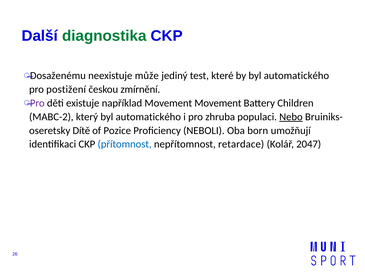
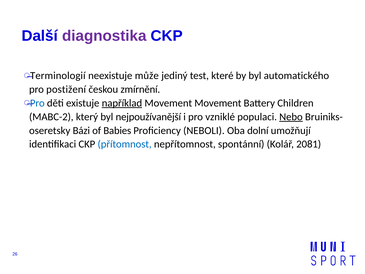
diagnostika colour: green -> purple
Dosaženému: Dosaženému -> Terminologií
Pro at (37, 103) colour: purple -> blue
například underline: none -> present
který byl automatického: automatického -> nejpoužívanější
zhruba: zhruba -> vzniklé
Dítě: Dítě -> Bázi
Pozice: Pozice -> Babies
born: born -> dolní
retardace: retardace -> spontánní
2047: 2047 -> 2081
